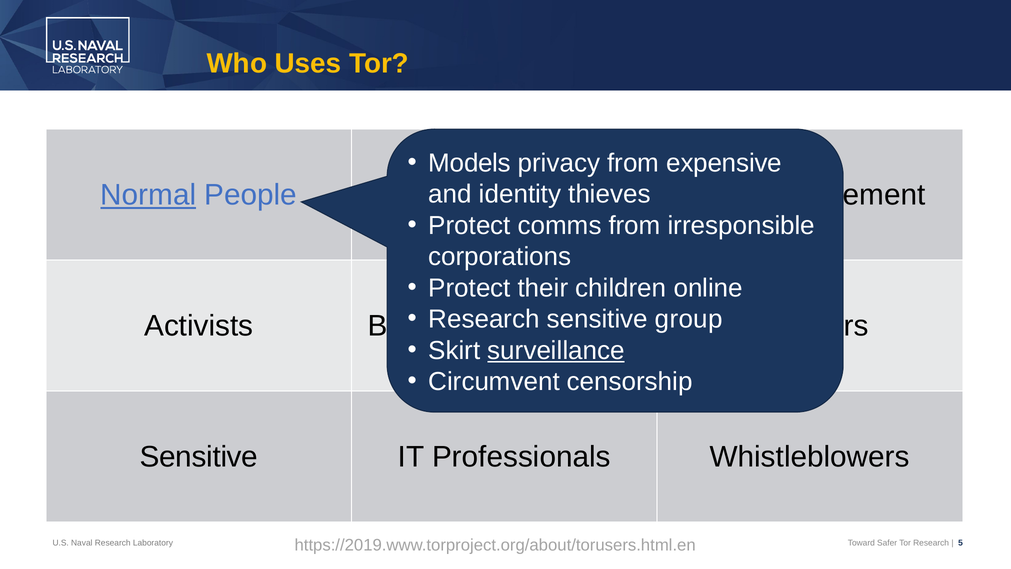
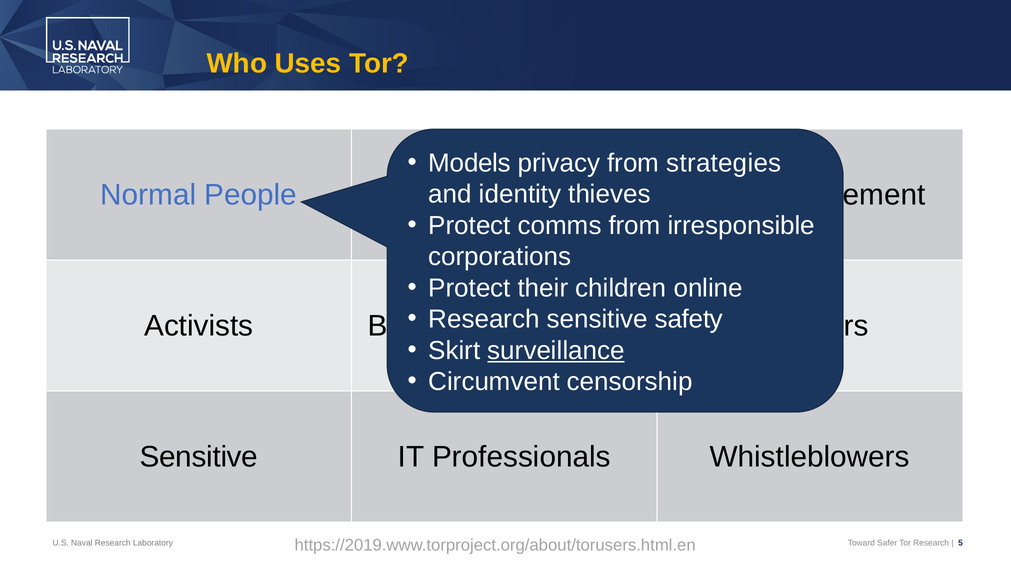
expensive: expensive -> strategies
Normal underline: present -> none
group: group -> safety
